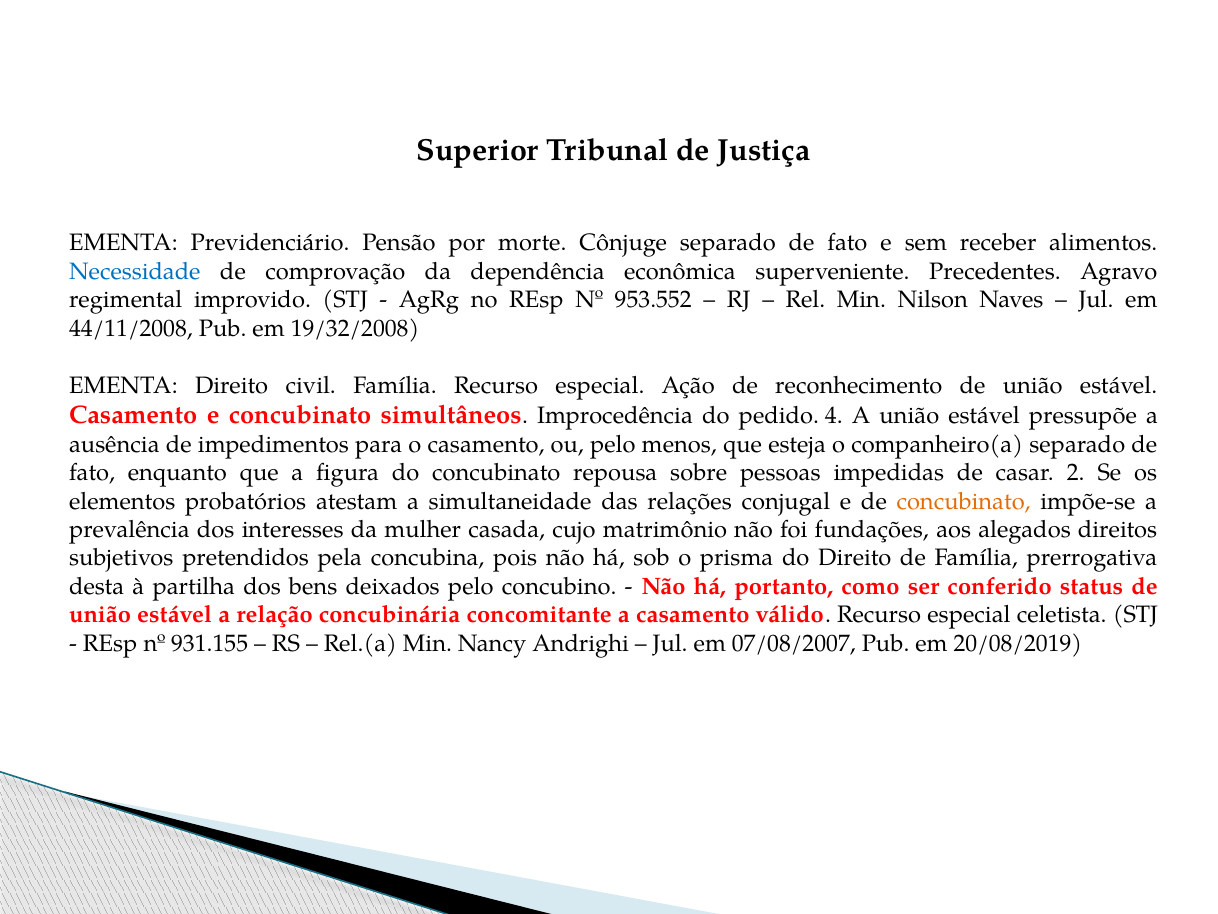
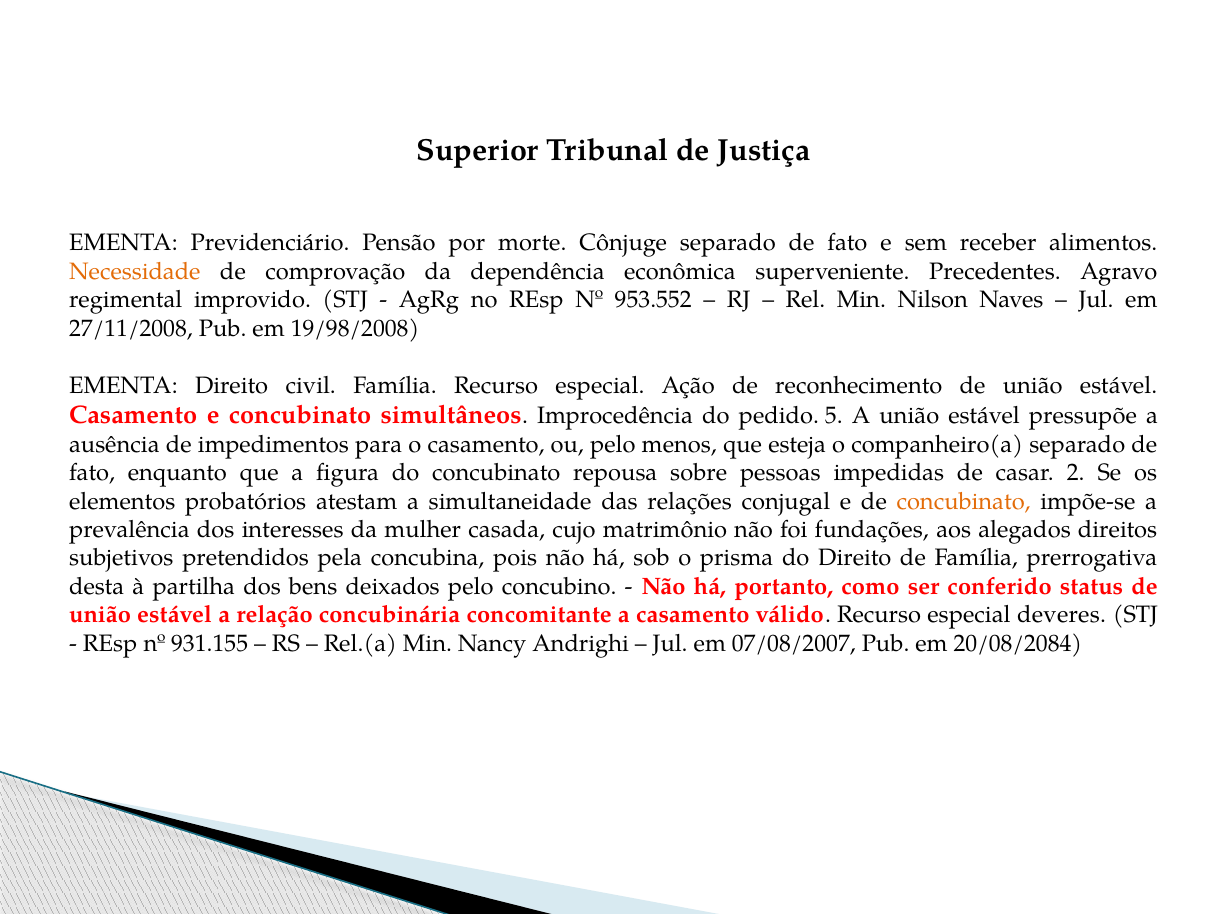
Necessidade colour: blue -> orange
44/11/2008: 44/11/2008 -> 27/11/2008
19/32/2008: 19/32/2008 -> 19/98/2008
4: 4 -> 5
celetista: celetista -> deveres
20/08/2019: 20/08/2019 -> 20/08/2084
